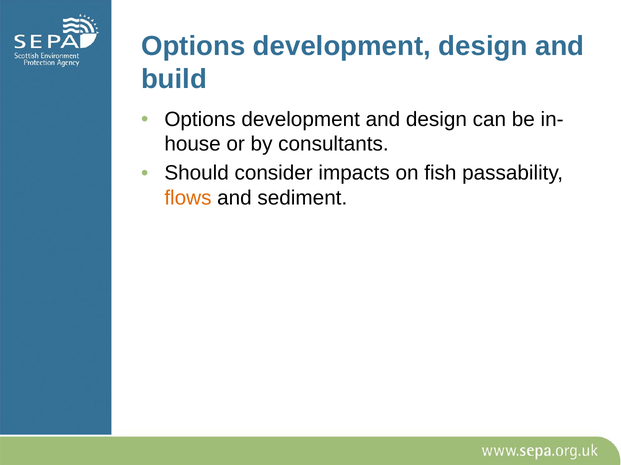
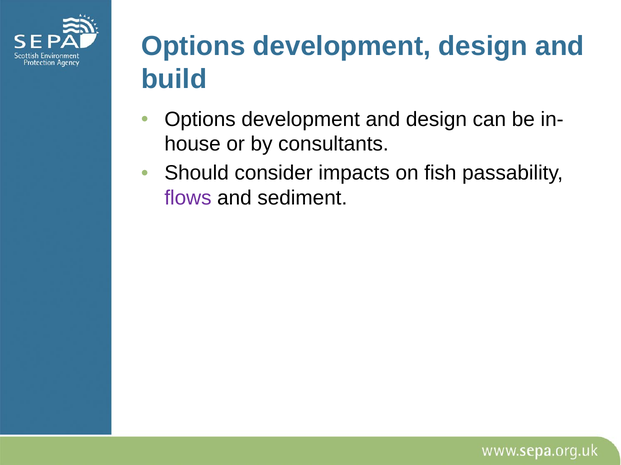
flows colour: orange -> purple
